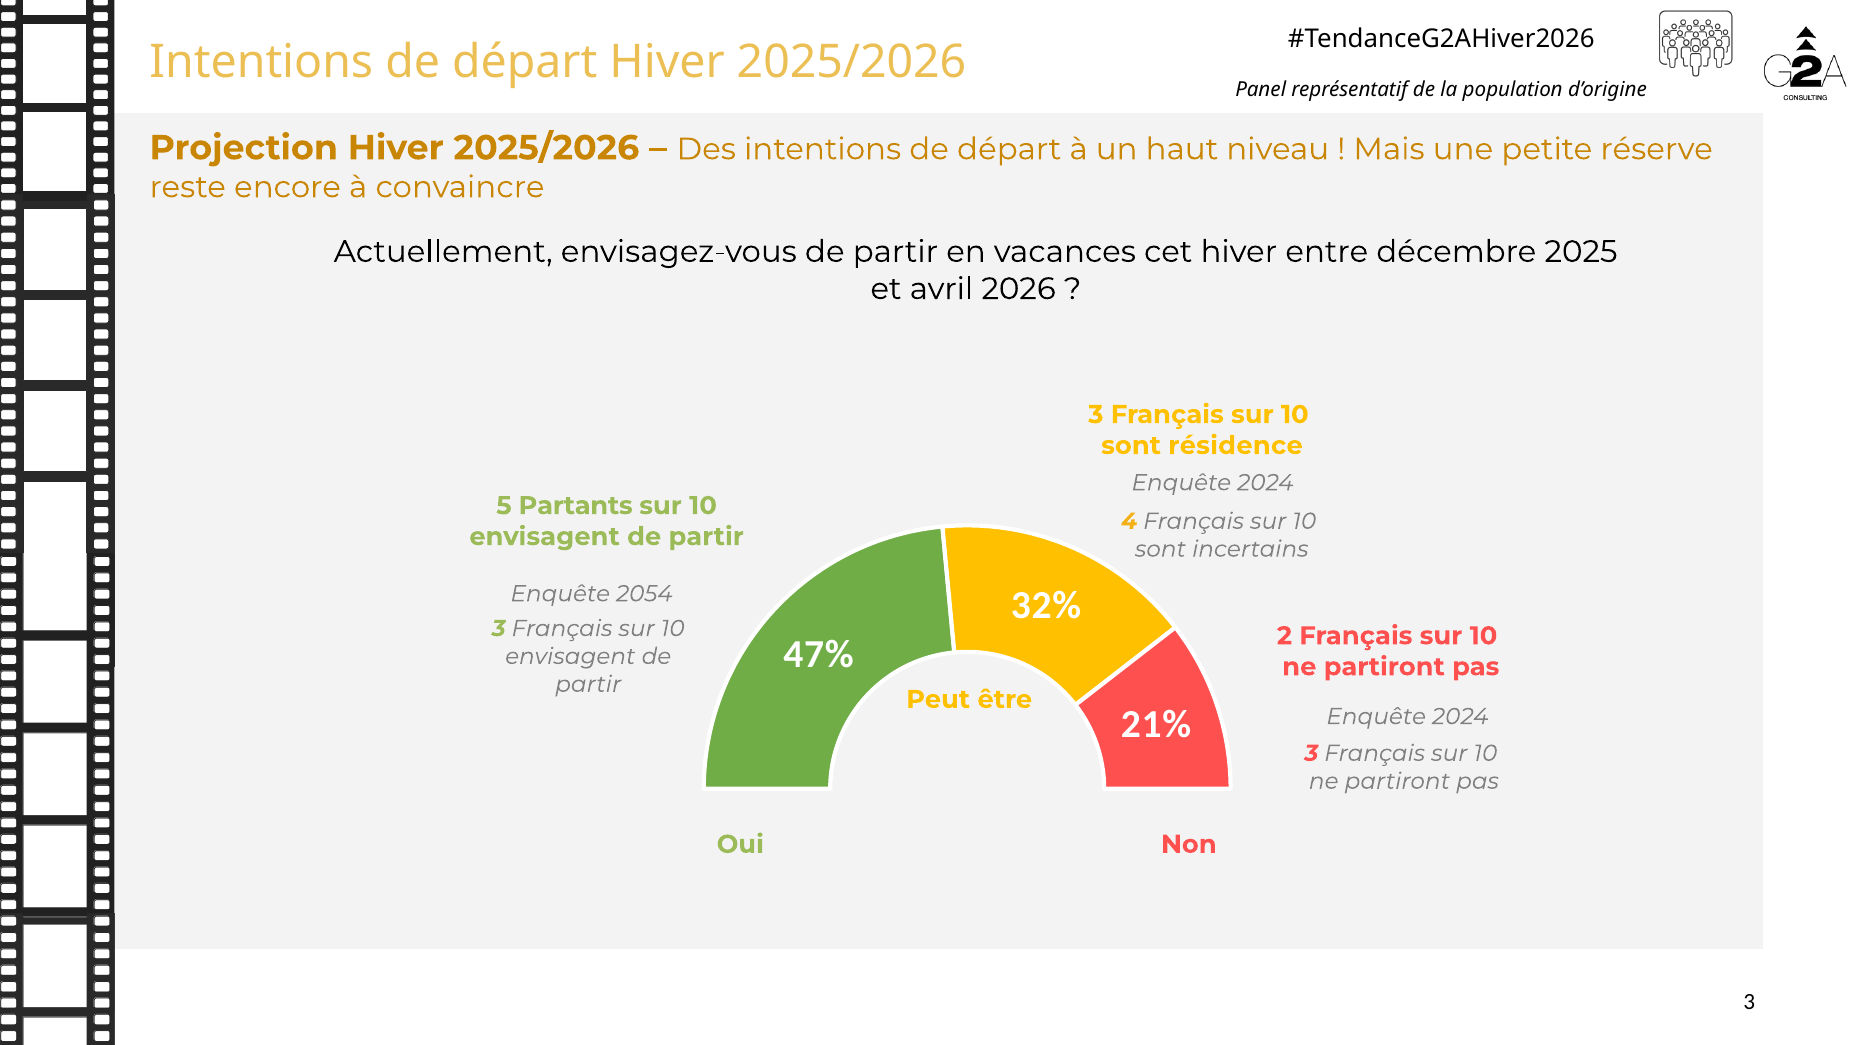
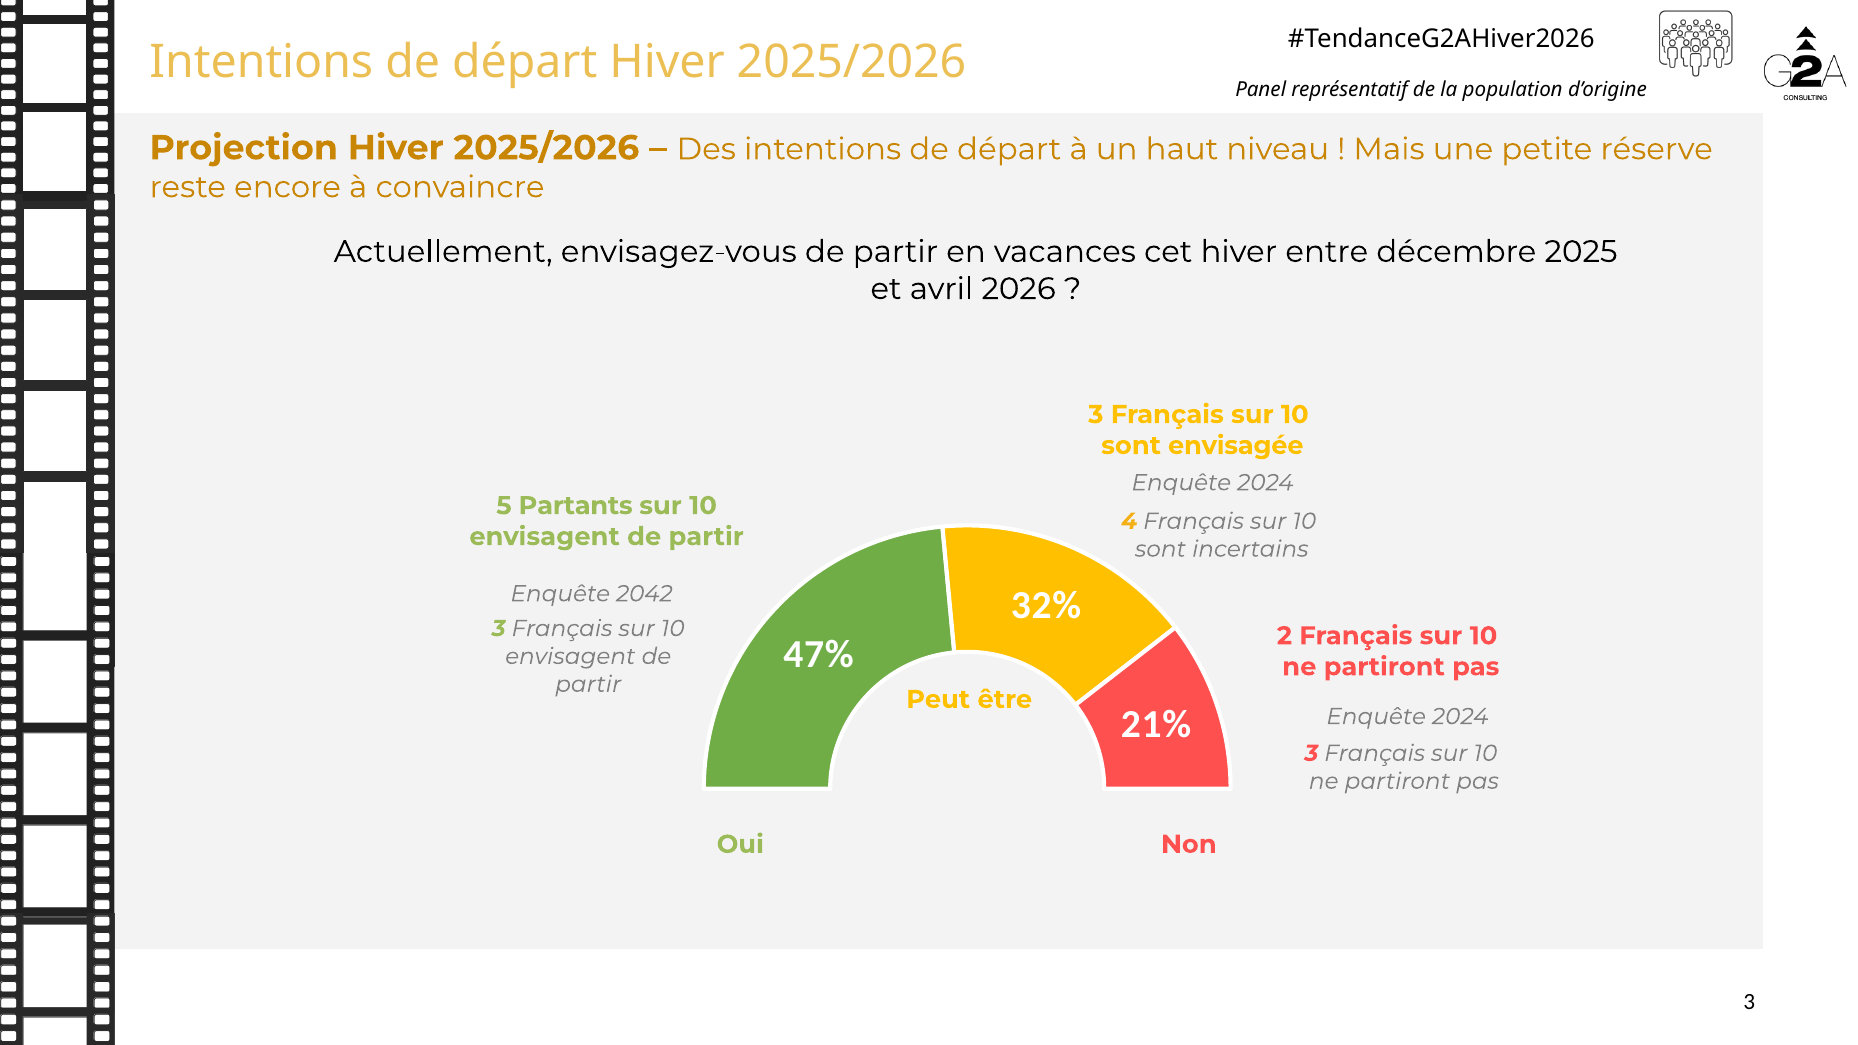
résidence: résidence -> envisagée
2054: 2054 -> 2042
